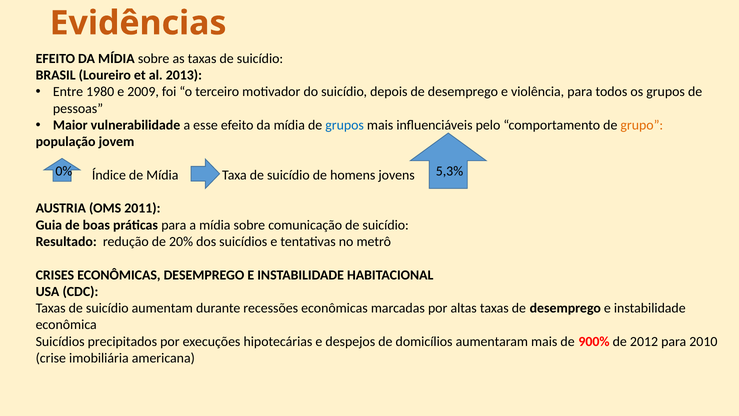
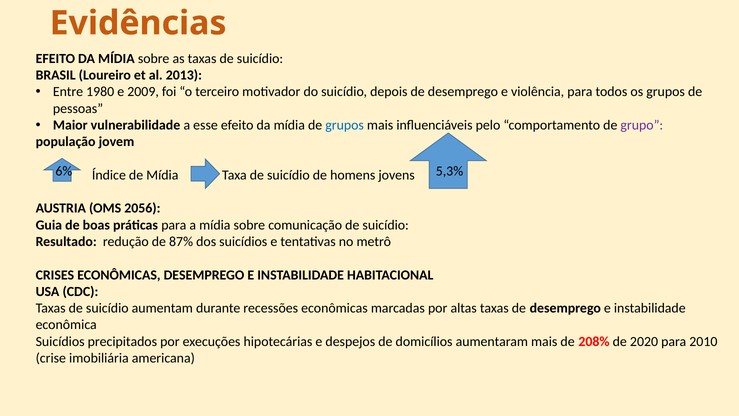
grupo colour: orange -> purple
0%: 0% -> 6%
2011: 2011 -> 2056
20%: 20% -> 87%
900%: 900% -> 208%
2012: 2012 -> 2020
